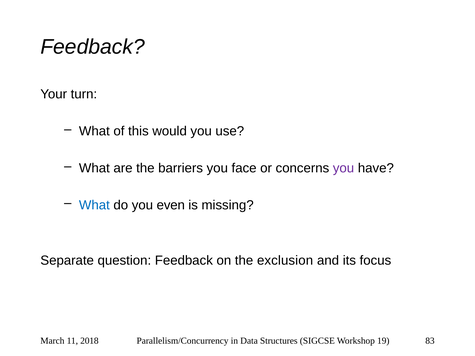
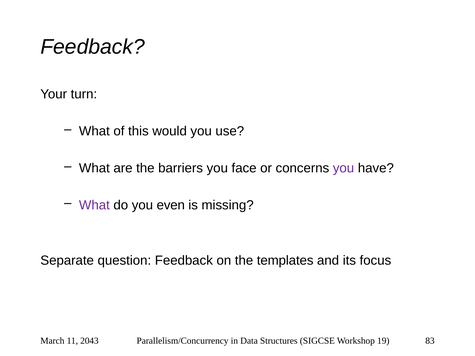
What at (94, 205) colour: blue -> purple
exclusion: exclusion -> templates
2018: 2018 -> 2043
